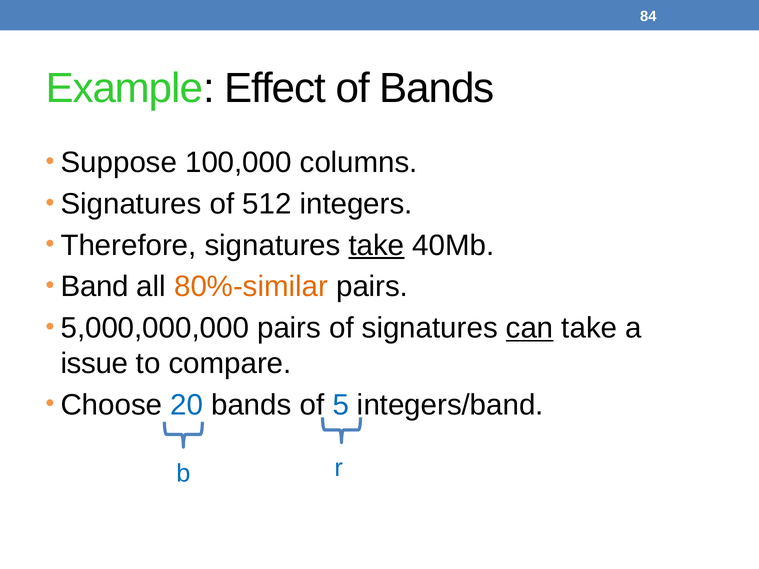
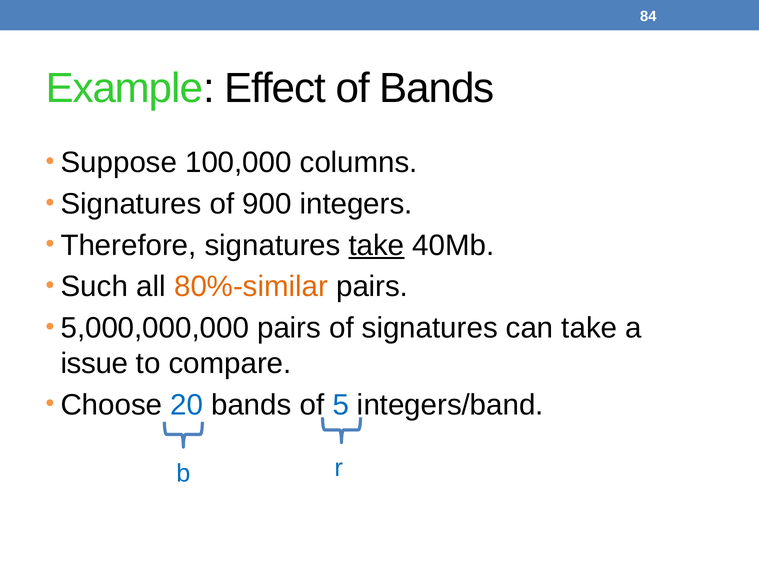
512: 512 -> 900
Band: Band -> Such
can underline: present -> none
